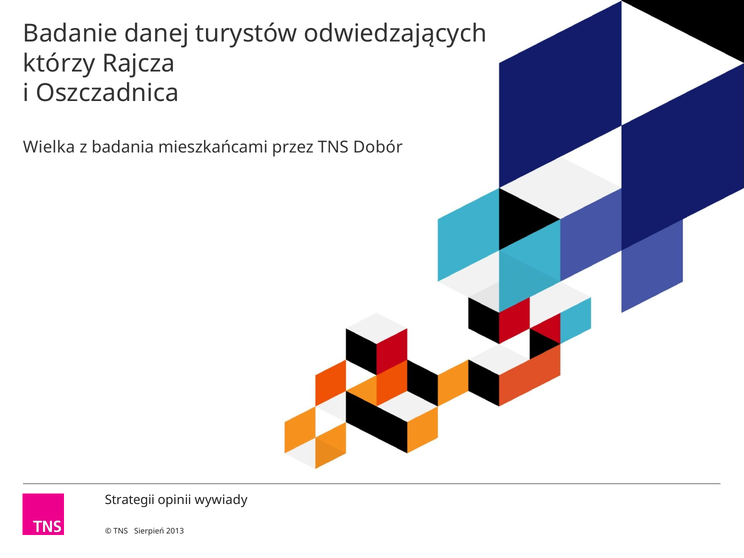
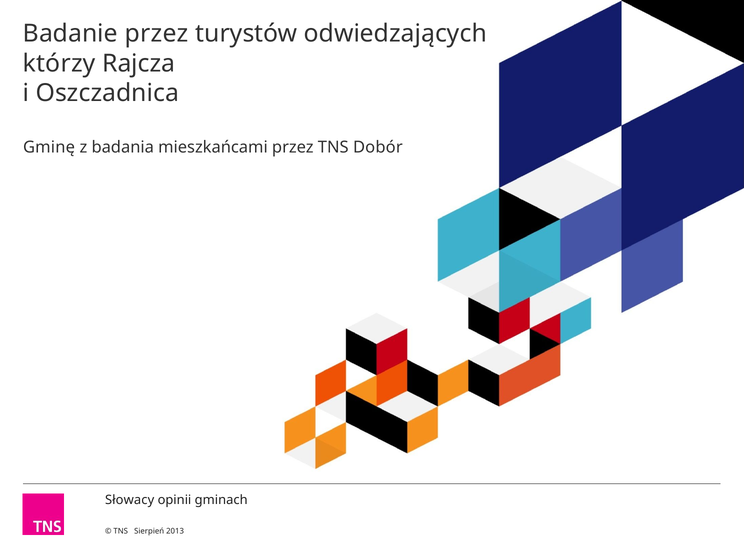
Badanie danej: danej -> przez
Wielka: Wielka -> Gminę
Strategii: Strategii -> Słowacy
wywiady: wywiady -> gminach
